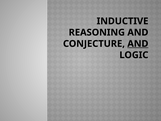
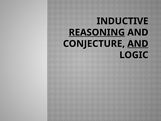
REASONING underline: none -> present
